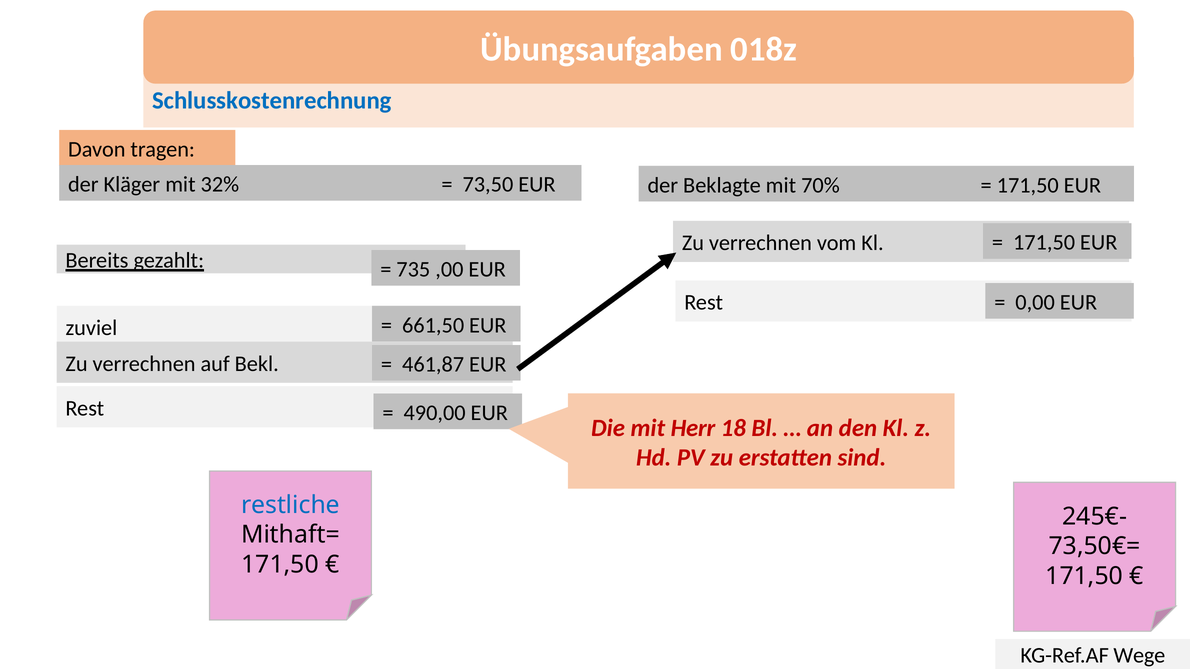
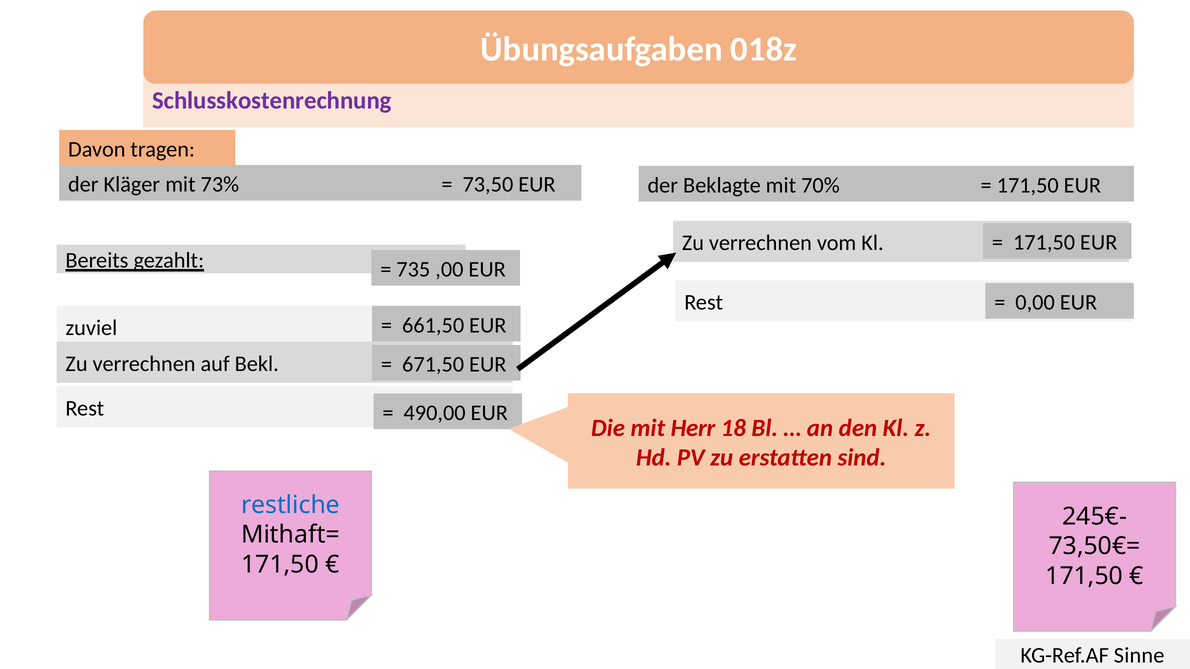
Schlusskostenrechnung colour: blue -> purple
32%: 32% -> 73%
461,87: 461,87 -> 671,50
Wege: Wege -> Sinne
